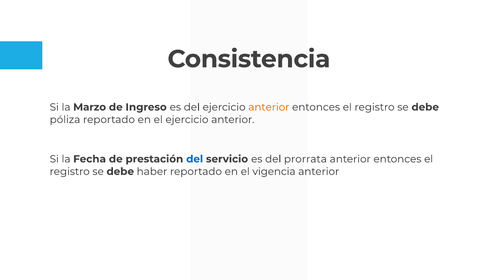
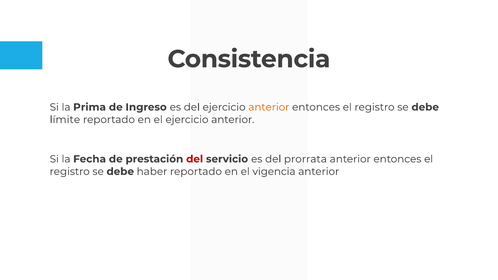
Marzo: Marzo -> Prima
póliza: póliza -> límite
del at (195, 159) colour: blue -> red
